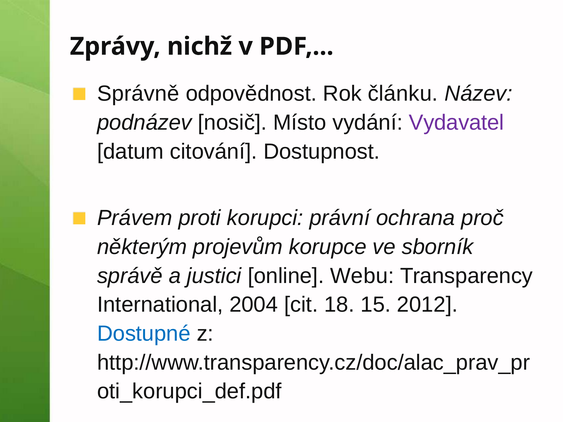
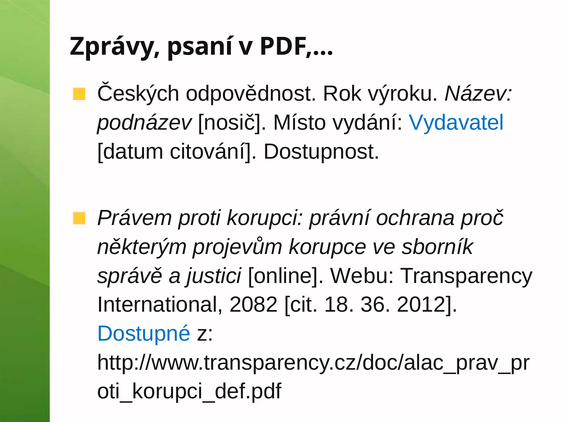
nichž: nichž -> psaní
Správně: Správně -> Českých
článku: článku -> výroku
Vydavatel colour: purple -> blue
2004: 2004 -> 2082
15: 15 -> 36
